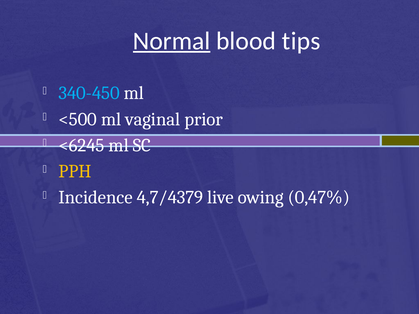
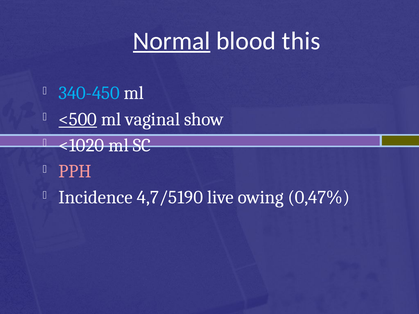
tips: tips -> this
<500 underline: none -> present
prior: prior -> show
<6245: <6245 -> <1020
PPH colour: yellow -> pink
4,7/4379: 4,7/4379 -> 4,7/5190
